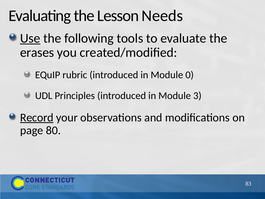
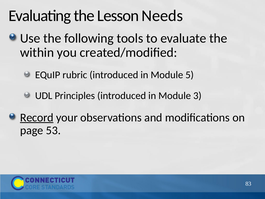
Use underline: present -> none
erases: erases -> within
0: 0 -> 5
80: 80 -> 53
